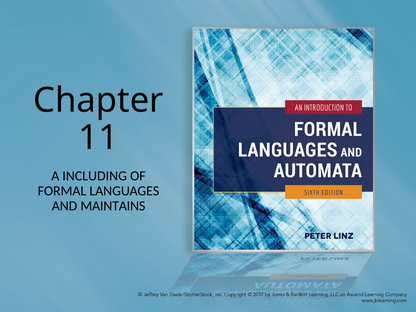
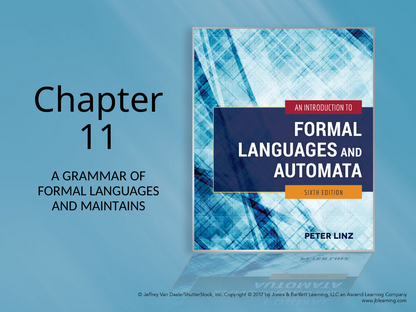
INCLUDING: INCLUDING -> GRAMMAR
